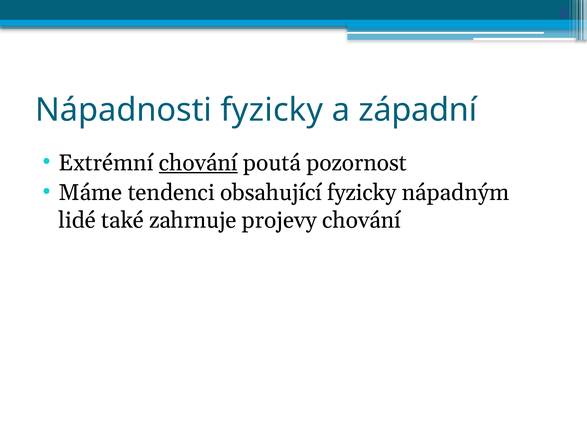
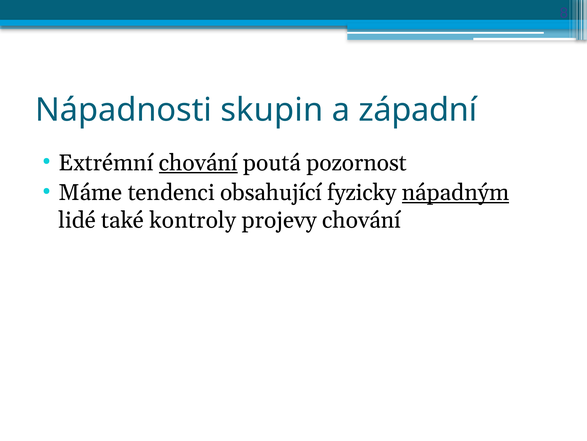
Nápadnosti fyzicky: fyzicky -> skupin
nápadným underline: none -> present
zahrnuje: zahrnuje -> kontroly
